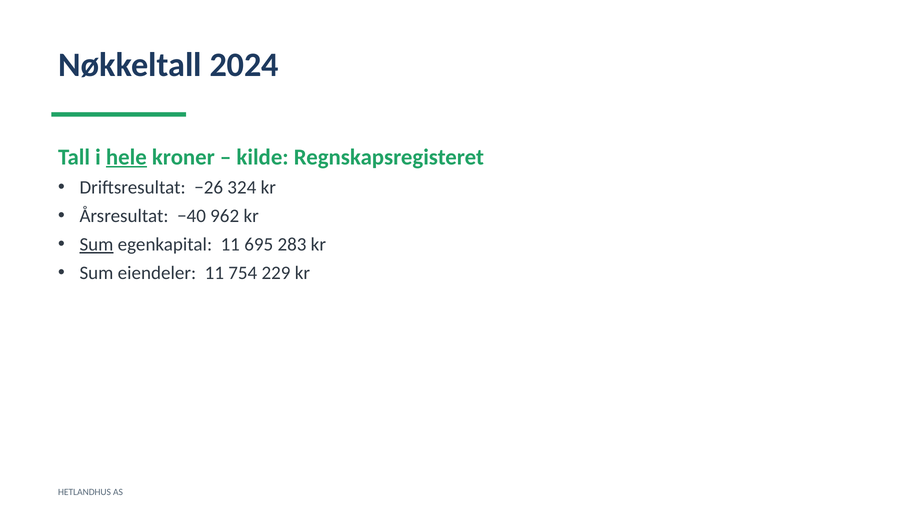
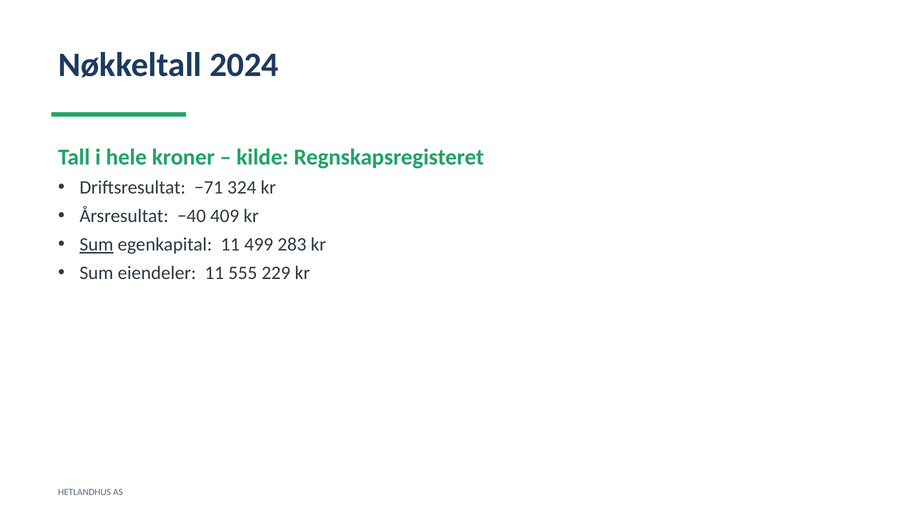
hele underline: present -> none
−26: −26 -> −71
962: 962 -> 409
695: 695 -> 499
754: 754 -> 555
